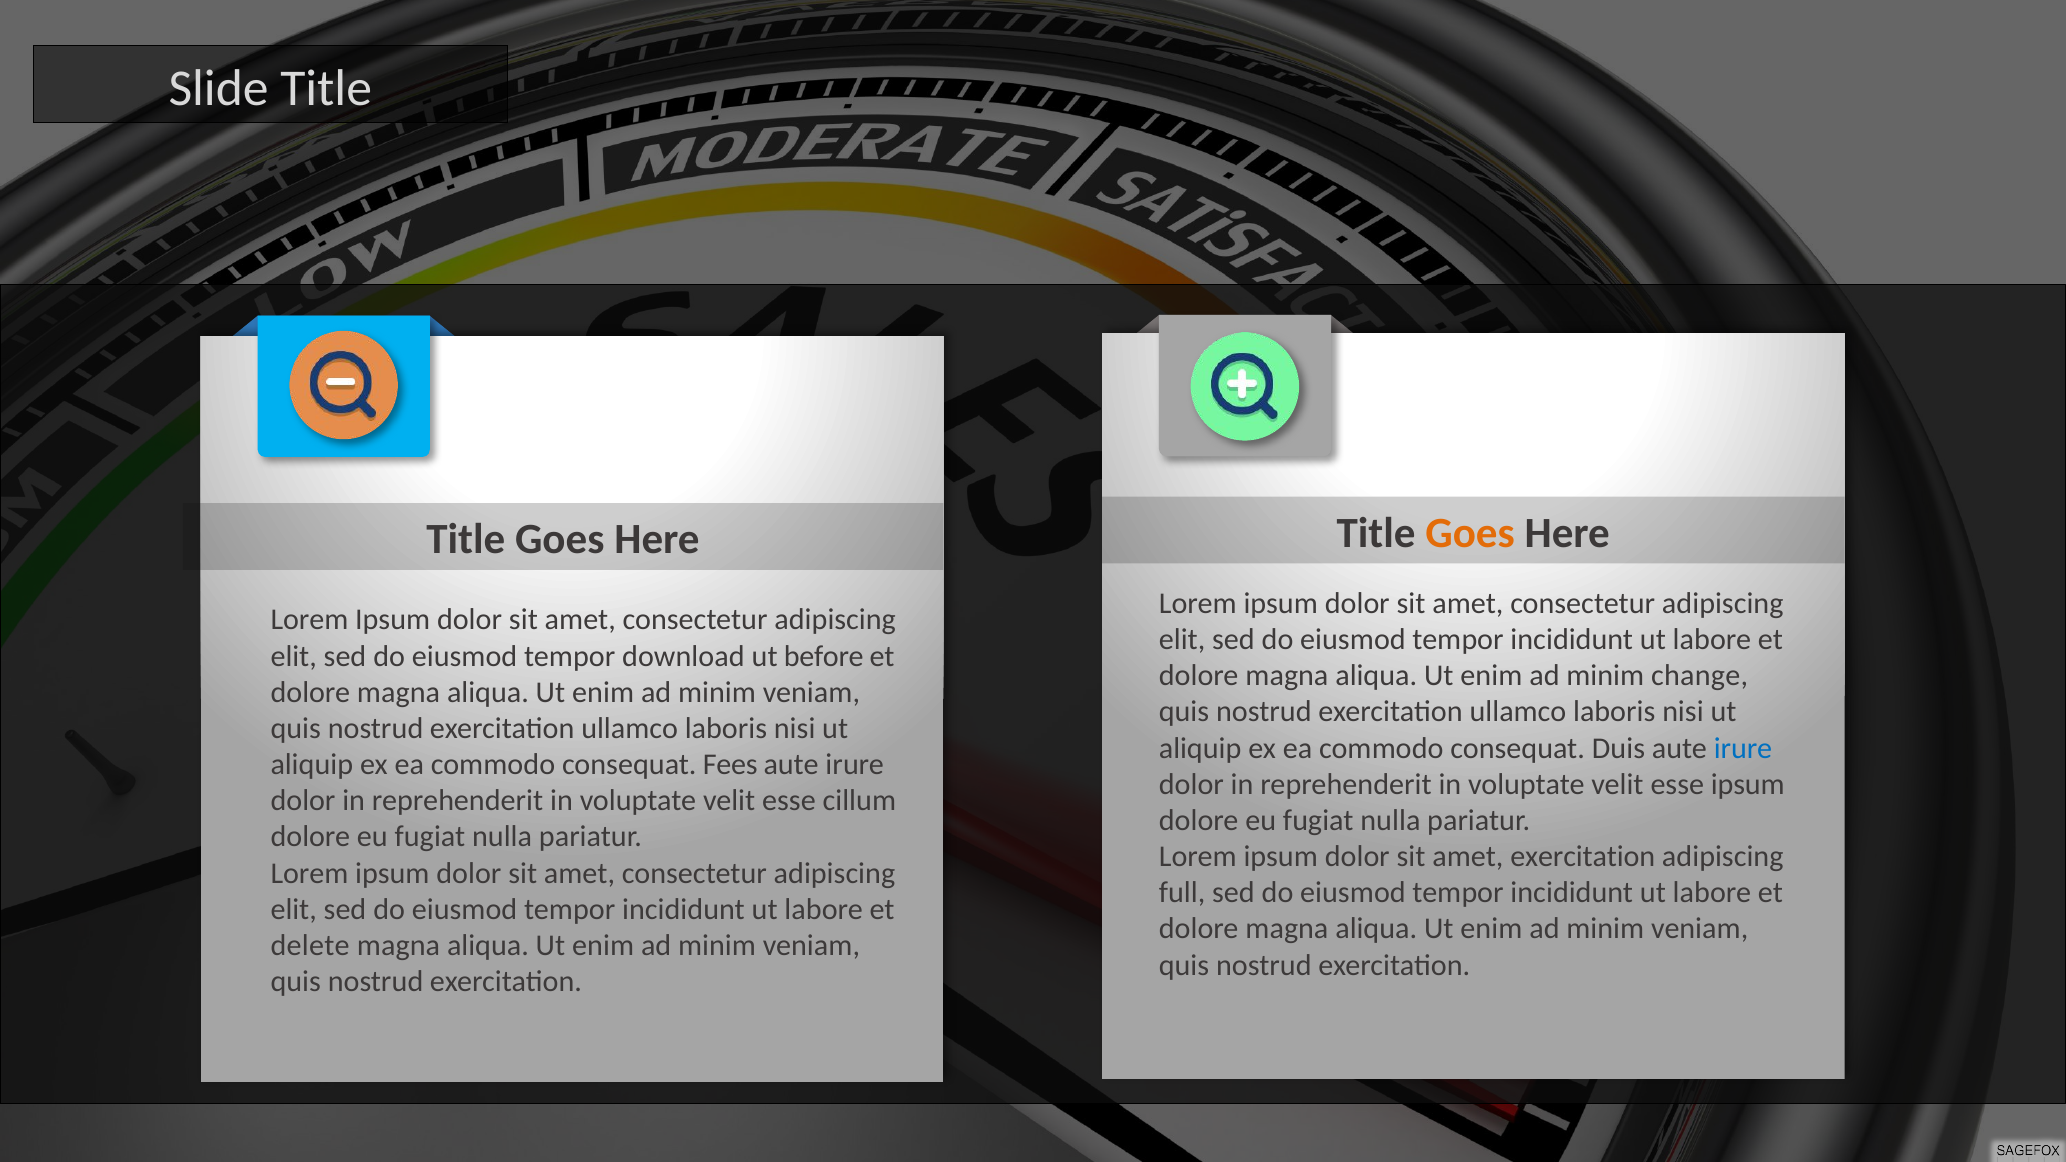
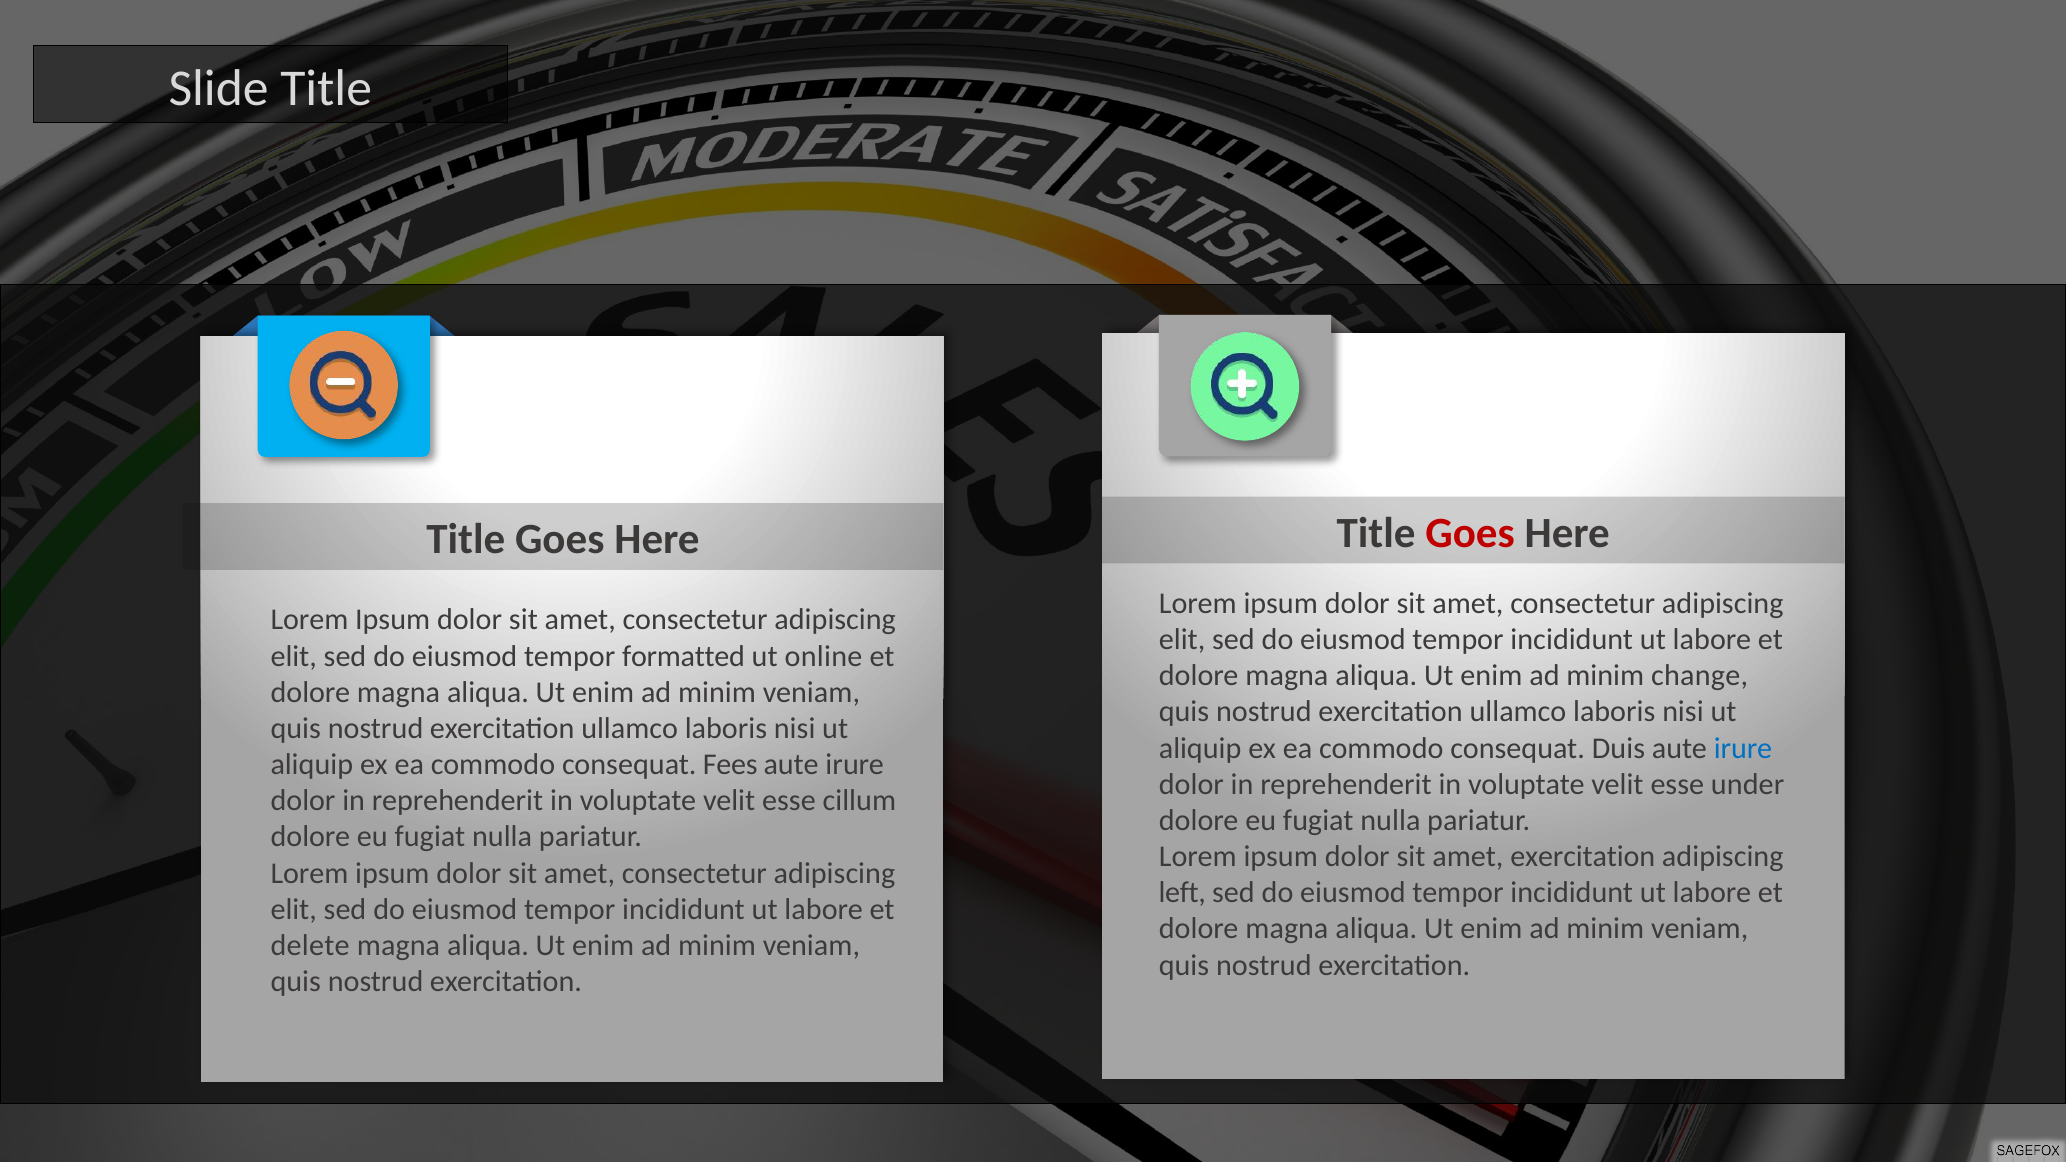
Goes at (1470, 533) colour: orange -> red
download: download -> formatted
before: before -> online
esse ipsum: ipsum -> under
full: full -> left
